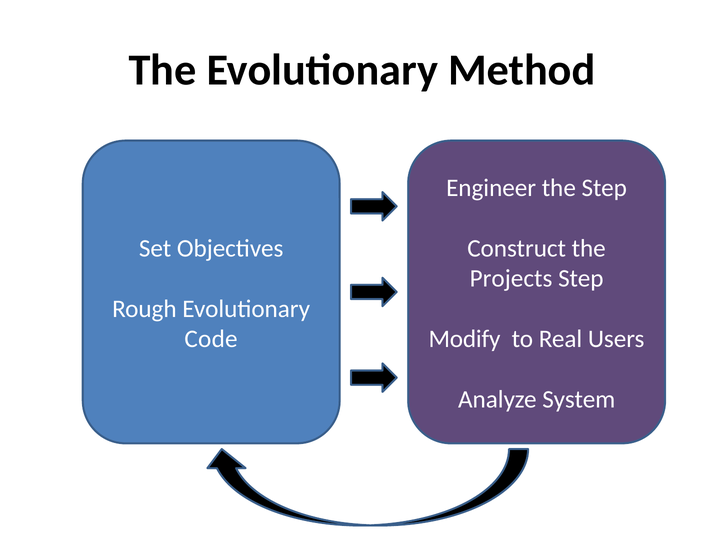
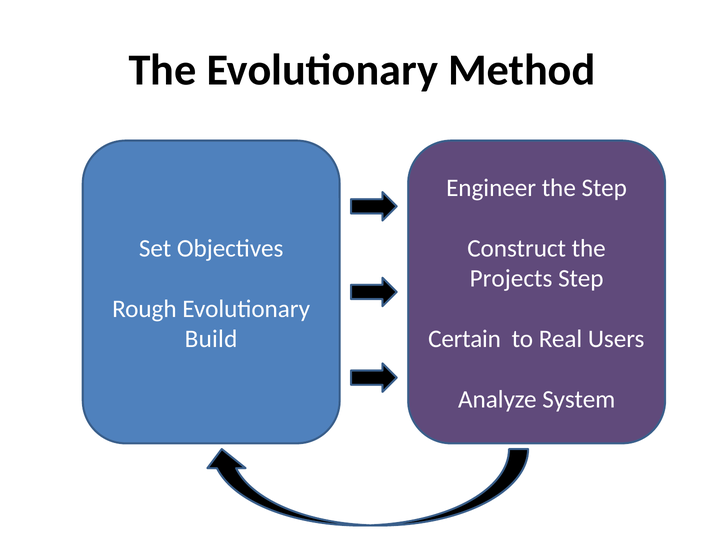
Code: Code -> Build
Modify: Modify -> Certain
